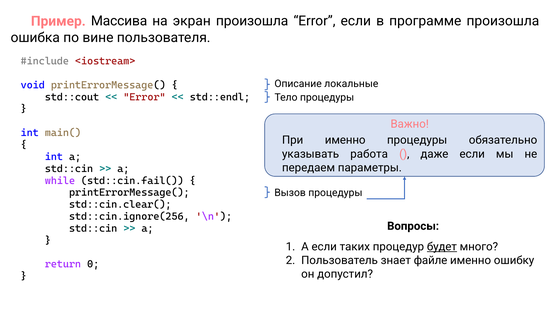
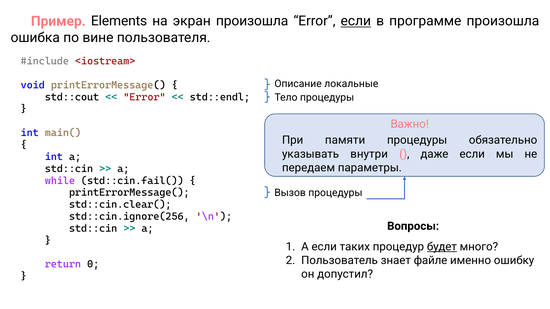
Массива: Массива -> Elements
если at (356, 21) underline: none -> present
При именно: именно -> памяти
работа: работа -> внутри
